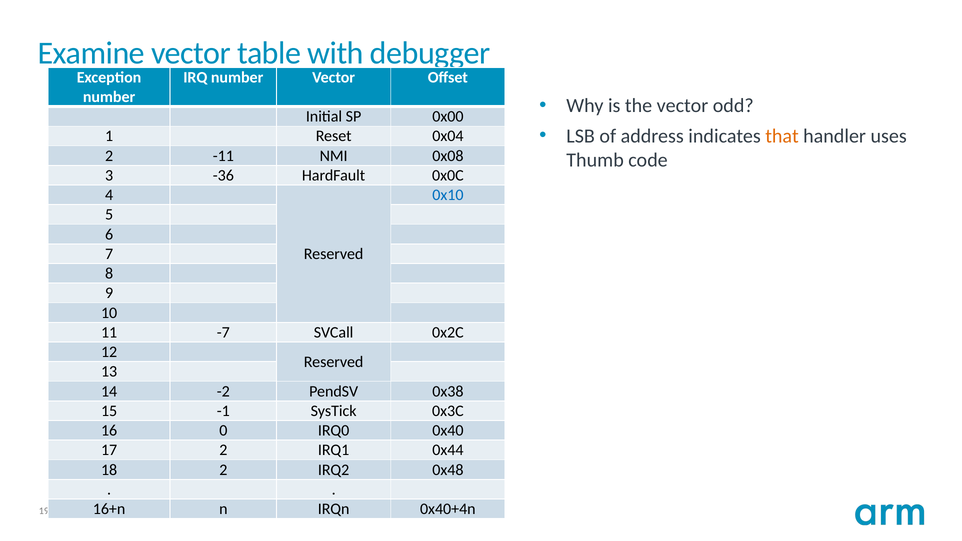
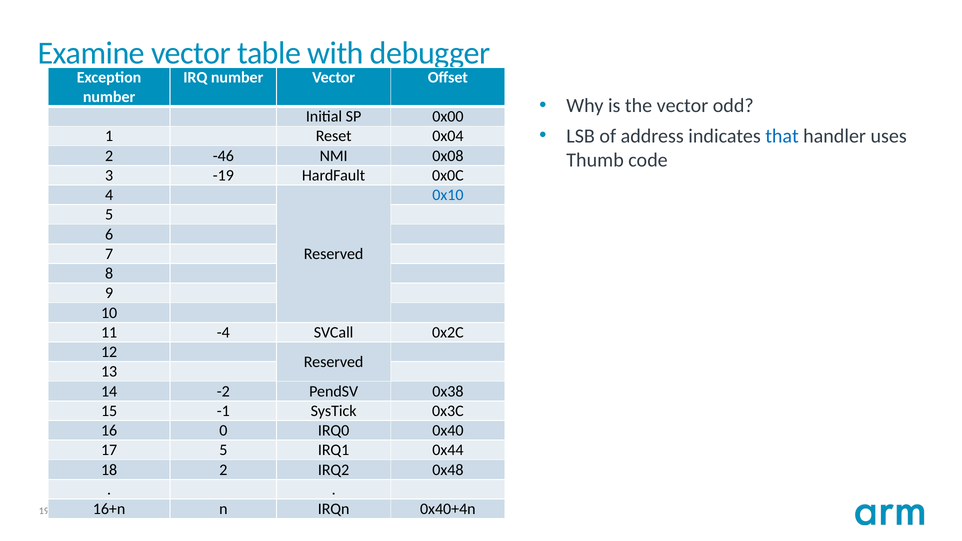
that colour: orange -> blue
-11: -11 -> -46
-36: -36 -> -19
-7: -7 -> -4
17 2: 2 -> 5
